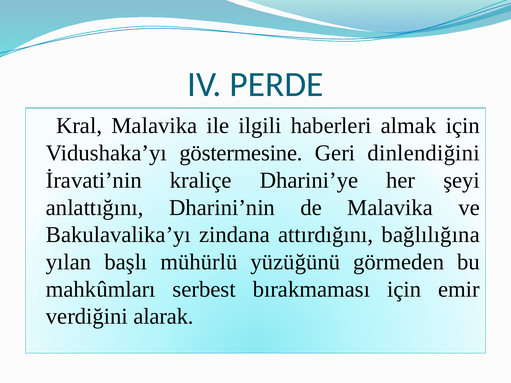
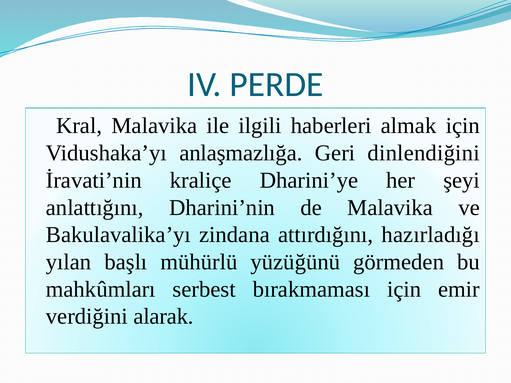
göstermesine: göstermesine -> anlaşmazlığa
bağlılığına: bağlılığına -> hazırladığı
